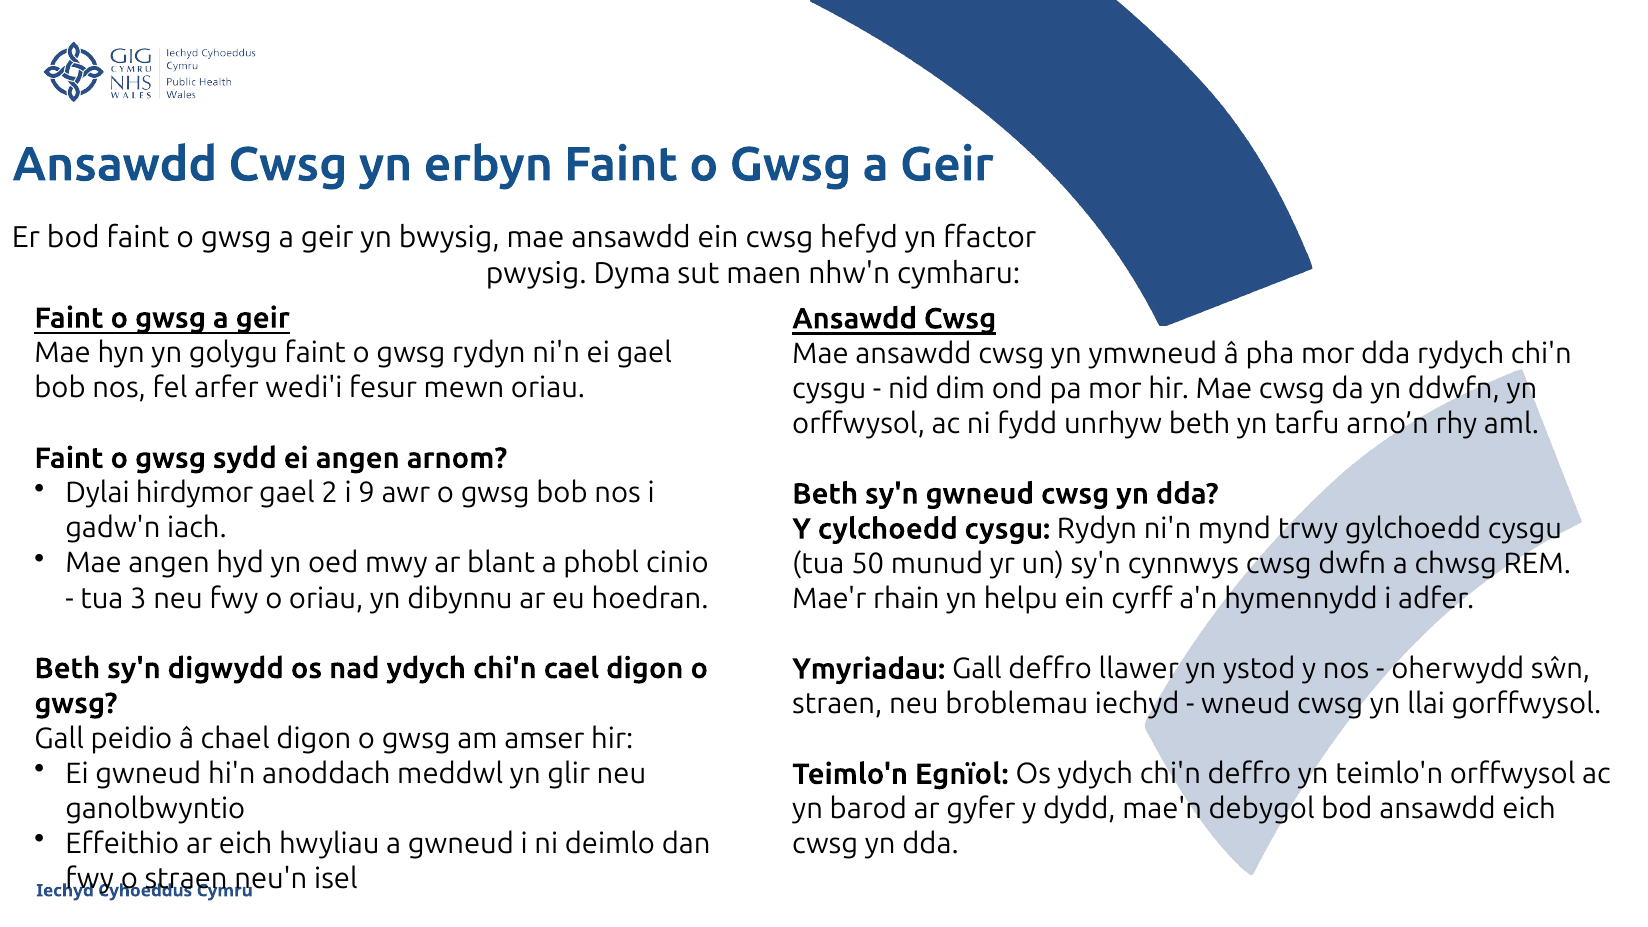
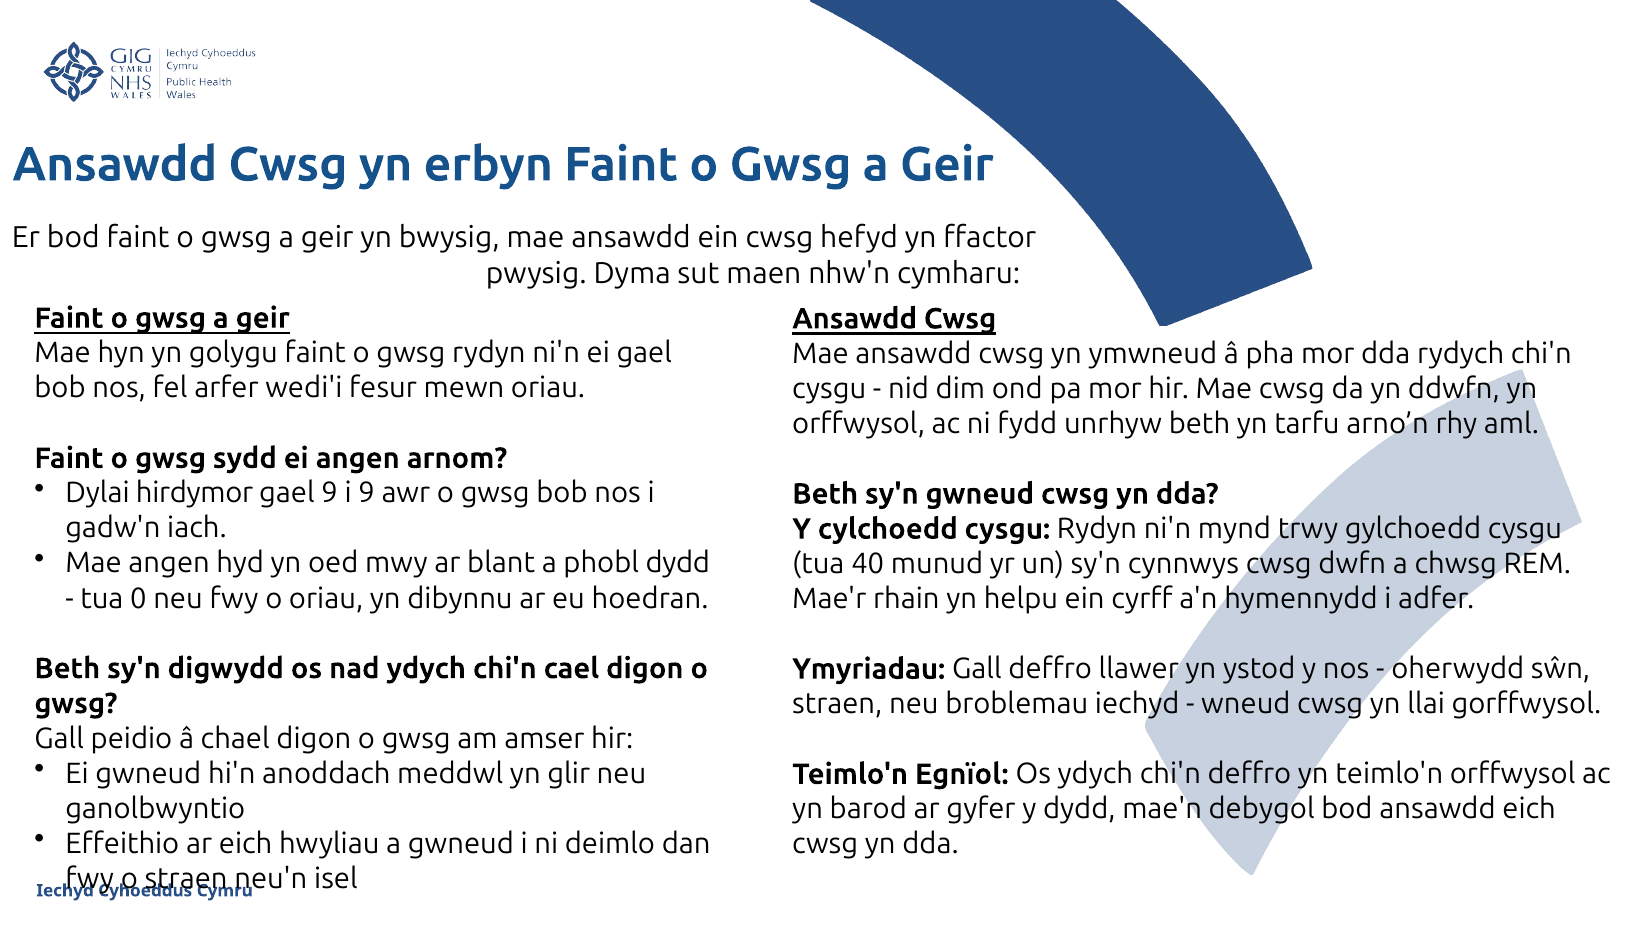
gael 2: 2 -> 9
phobl cinio: cinio -> dydd
50: 50 -> 40
3: 3 -> 0
